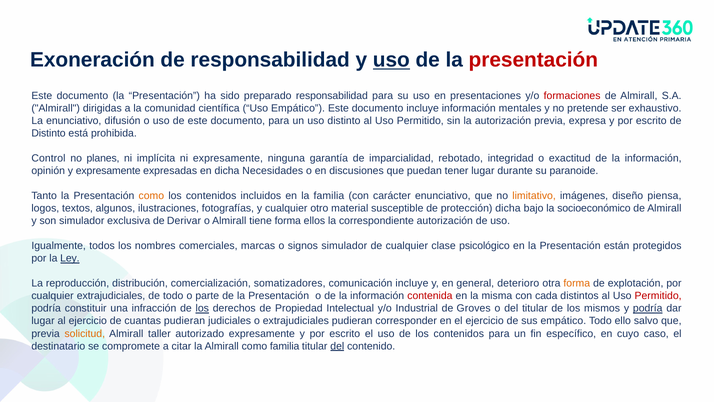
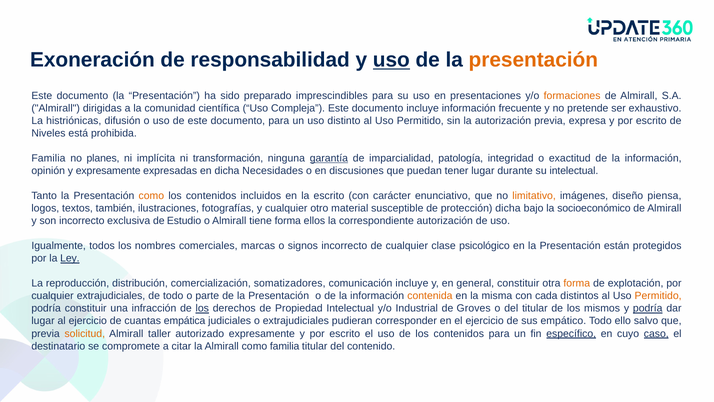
presentación at (533, 60) colour: red -> orange
preparado responsabilidad: responsabilidad -> imprescindibles
formaciones colour: red -> orange
Uso Empático: Empático -> Compleja
mentales: mentales -> frecuente
La enunciativo: enunciativo -> histriónicas
Distinto at (49, 133): Distinto -> Niveles
Control at (48, 158): Control -> Familia
ni expresamente: expresamente -> transformación
garantía underline: none -> present
rebotado: rebotado -> patología
su paranoide: paranoide -> intelectual
la familia: familia -> escrito
algunos: algunos -> también
son simulador: simulador -> incorrecto
Derivar: Derivar -> Estudio
signos simulador: simulador -> incorrecto
general deterioro: deterioro -> constituir
contenida colour: red -> orange
Permitido at (658, 296) colour: red -> orange
cuantas pudieran: pudieran -> empática
específico underline: none -> present
caso underline: none -> present
del at (337, 346) underline: present -> none
